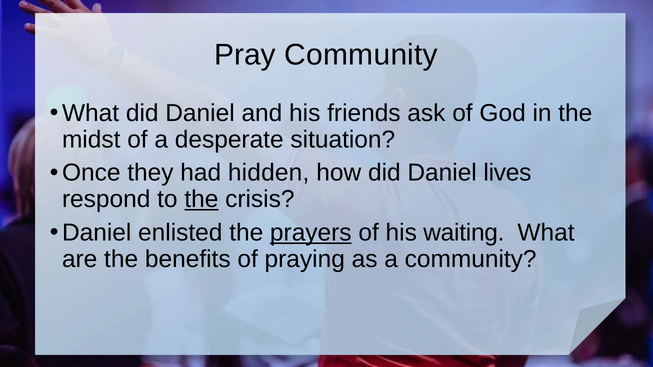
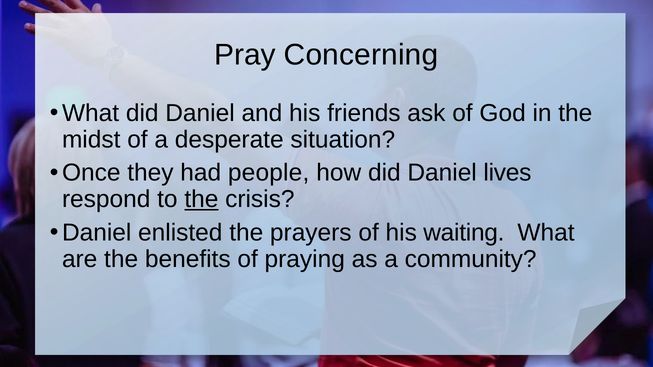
Pray Community: Community -> Concerning
hidden: hidden -> people
prayers underline: present -> none
